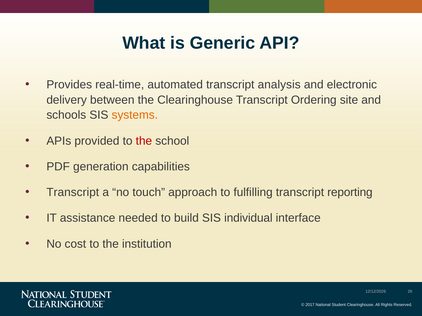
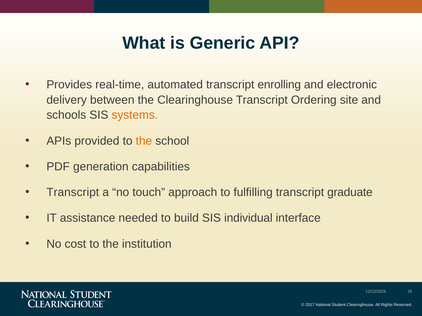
analysis: analysis -> enrolling
the at (144, 141) colour: red -> orange
reporting: reporting -> graduate
